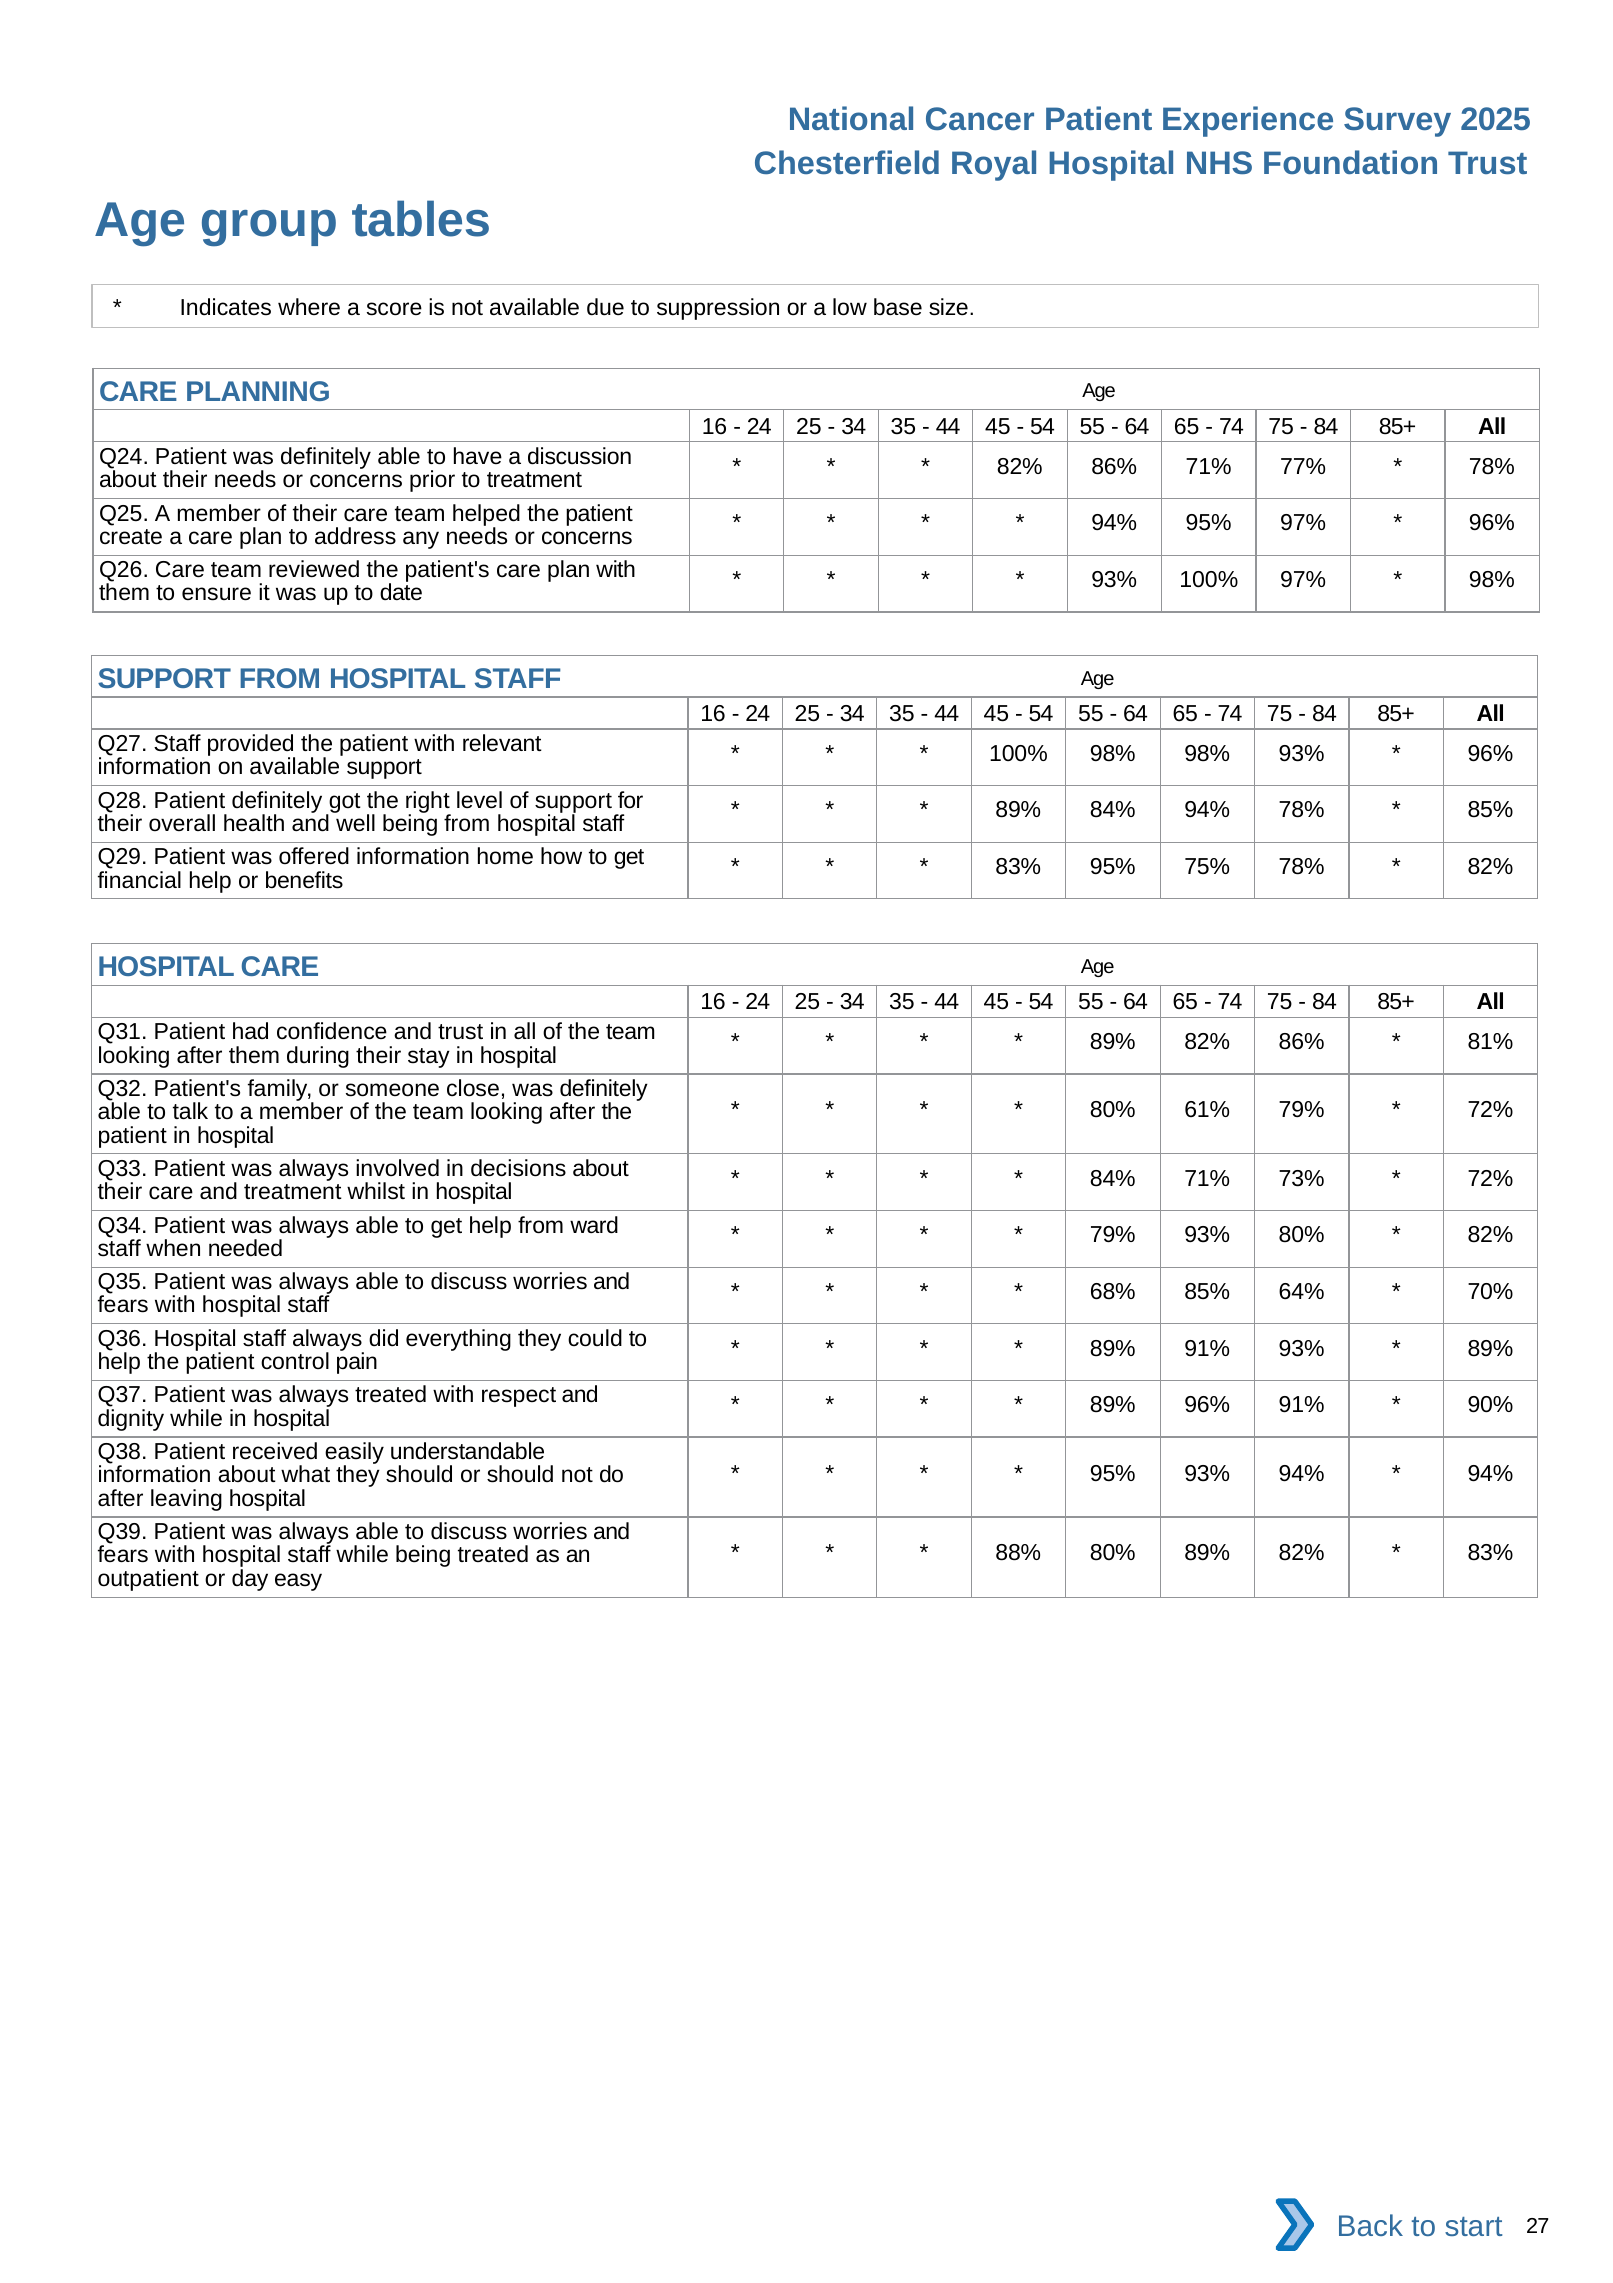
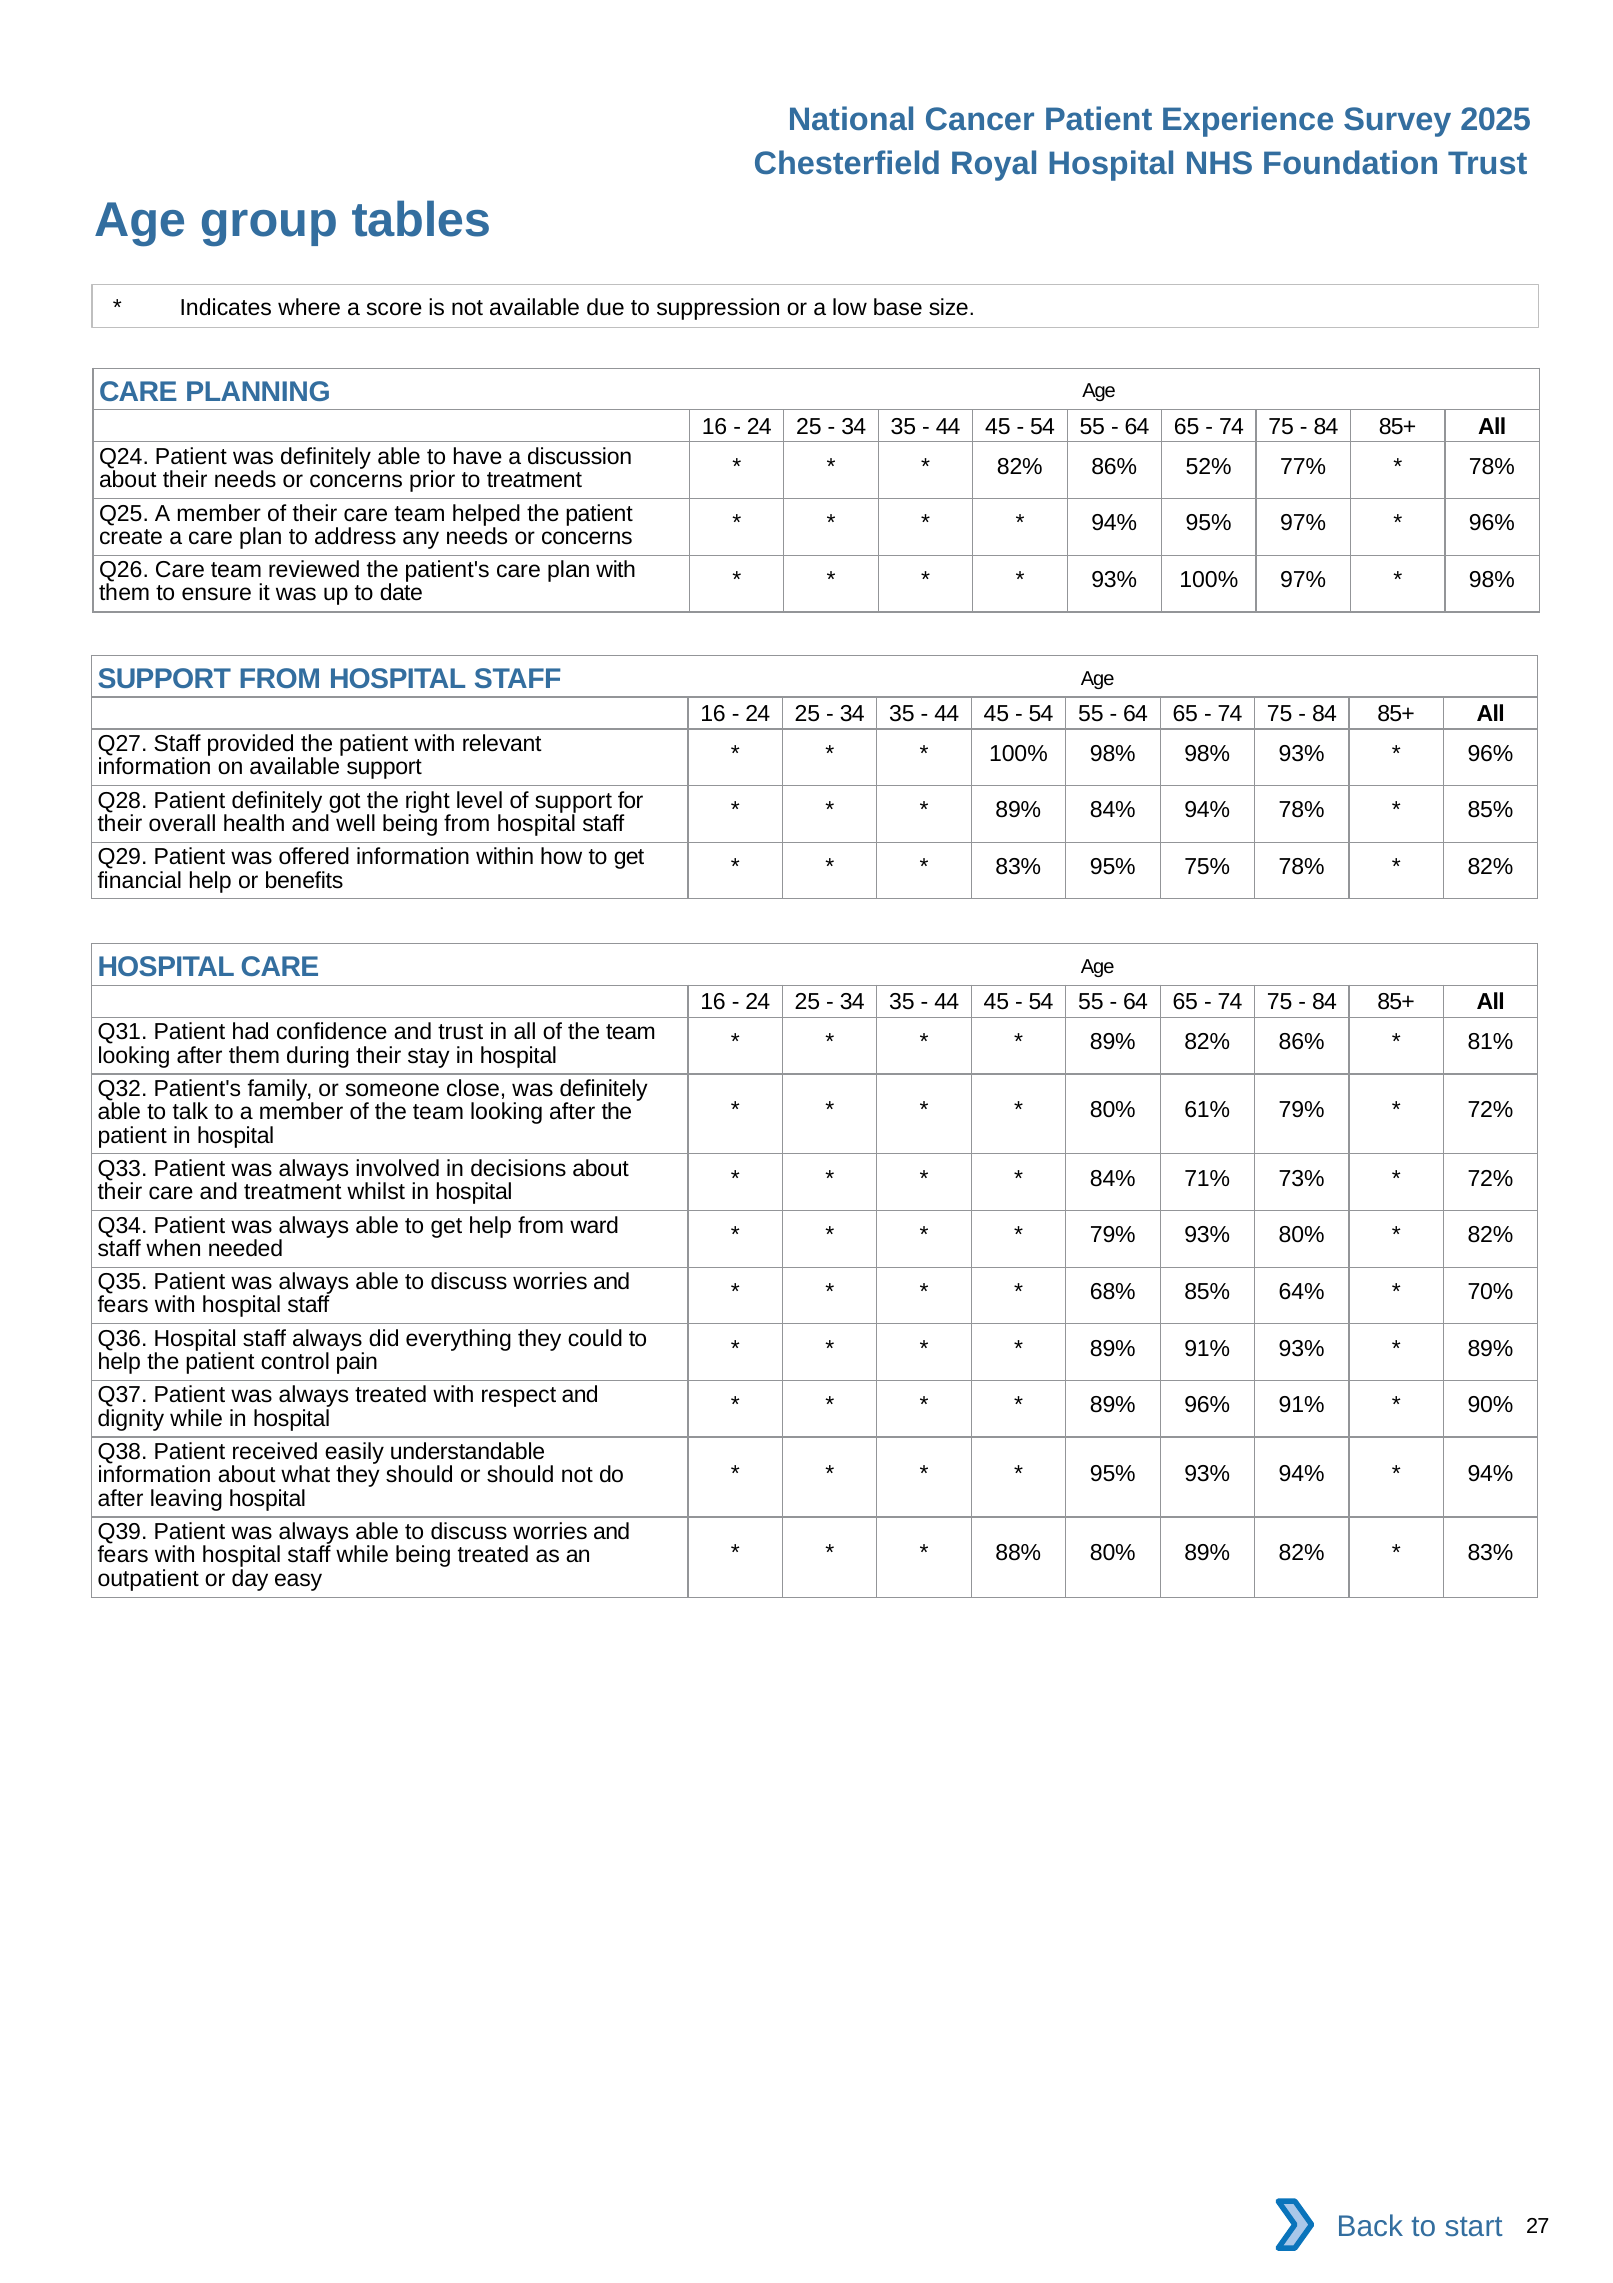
86% 71%: 71% -> 52%
home: home -> within
